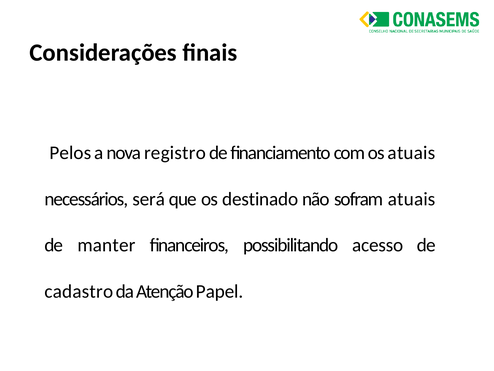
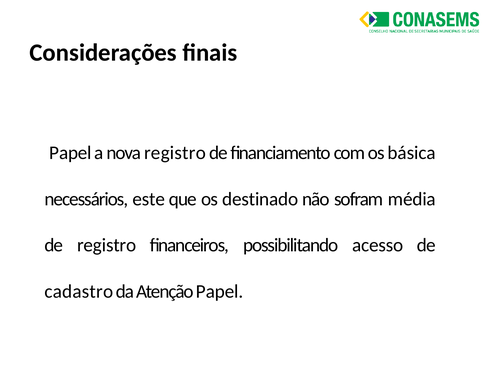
Pelos at (70, 153): Pelos -> Papel
os atuais: atuais -> básica
será: será -> este
sofram atuais: atuais -> média
de manter: manter -> registro
